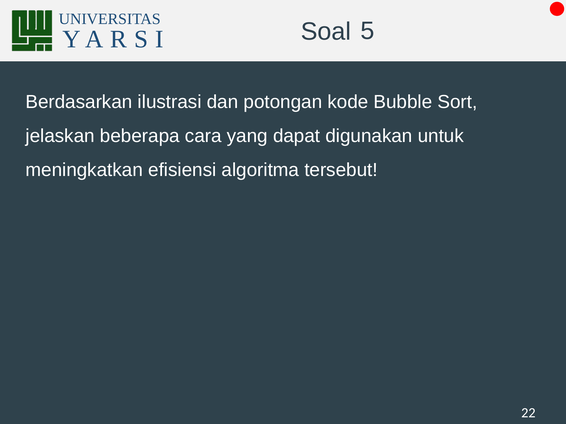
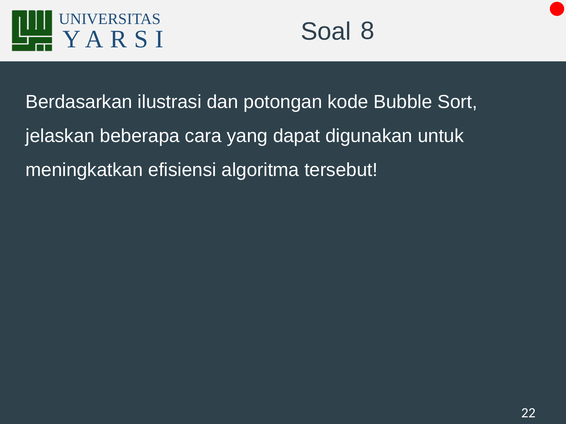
5: 5 -> 8
